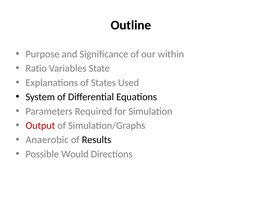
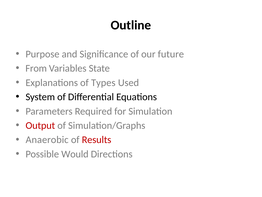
within: within -> future
Ratio: Ratio -> From
States: States -> Types
Results colour: black -> red
